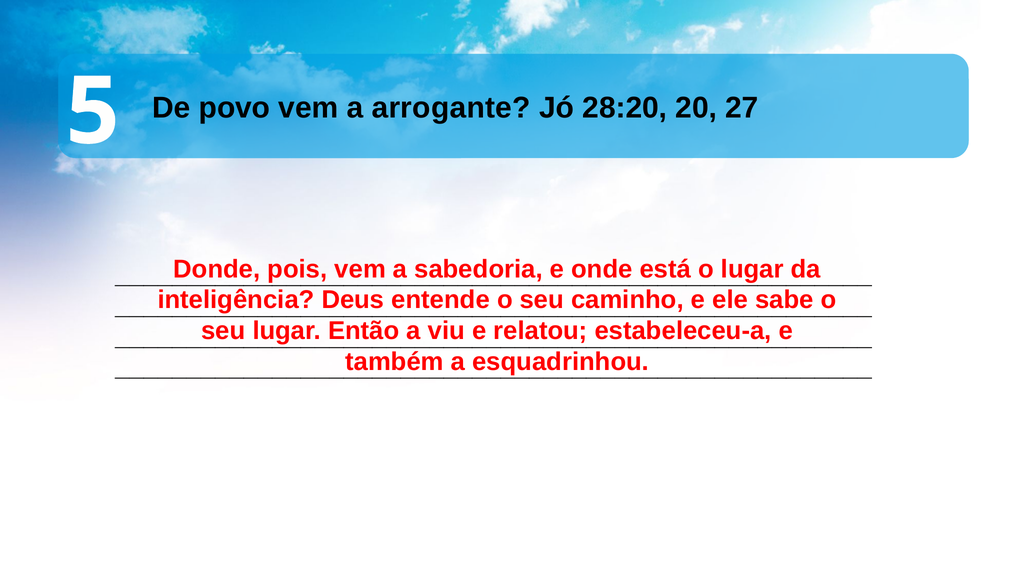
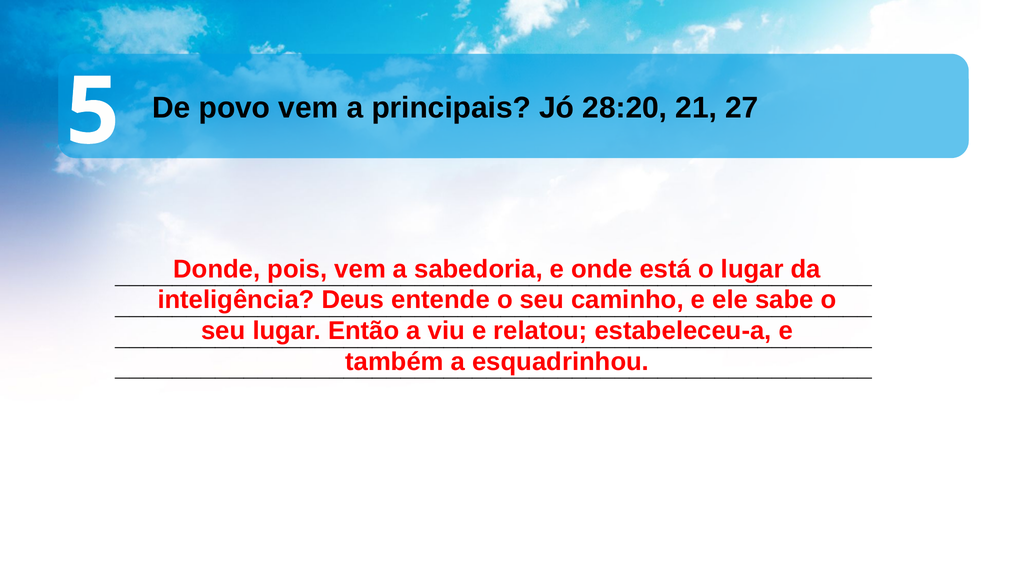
arrogante: arrogante -> principais
20: 20 -> 21
